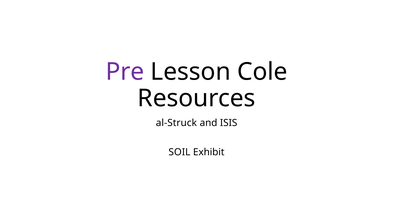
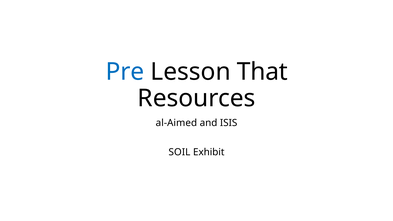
Pre colour: purple -> blue
Cole: Cole -> That
al-Struck: al-Struck -> al-Aimed
